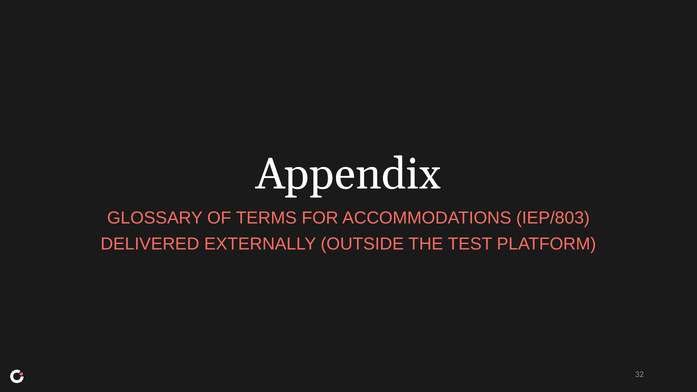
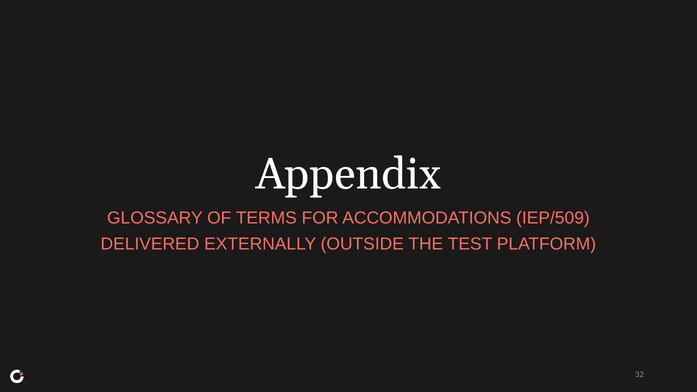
IEP/803: IEP/803 -> IEP/509
